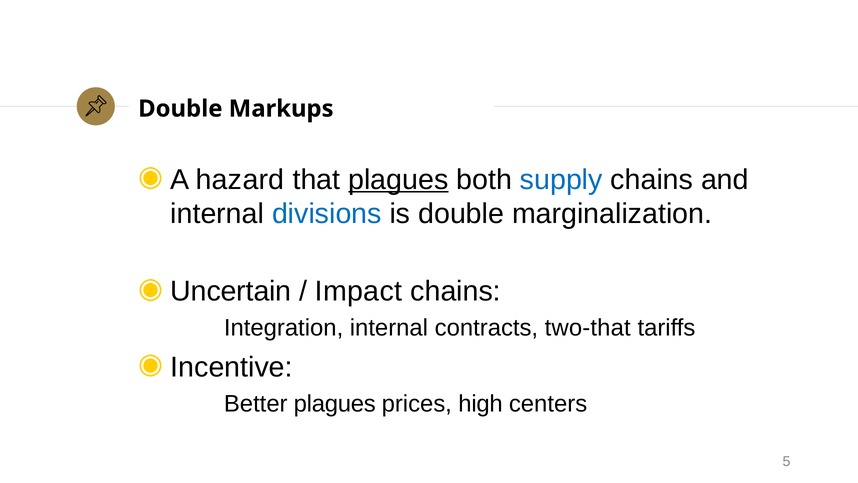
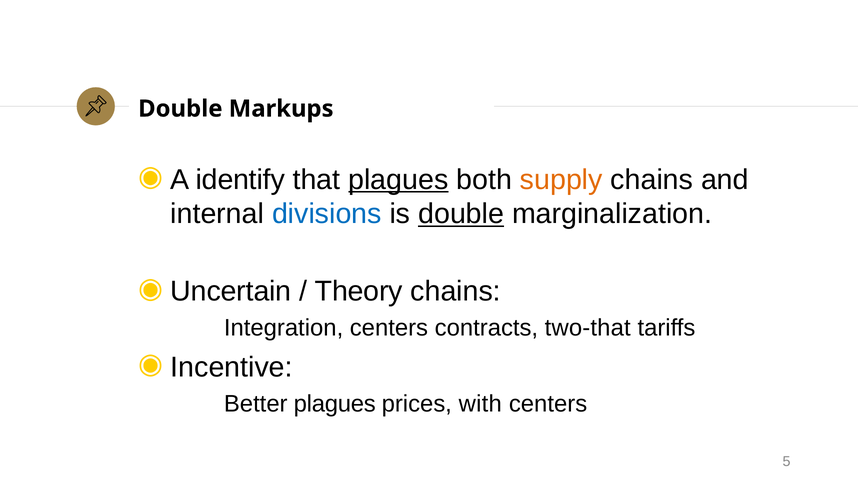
hazard: hazard -> identify
supply colour: blue -> orange
double at (461, 214) underline: none -> present
Impact: Impact -> Theory
Integration internal: internal -> centers
high: high -> with
